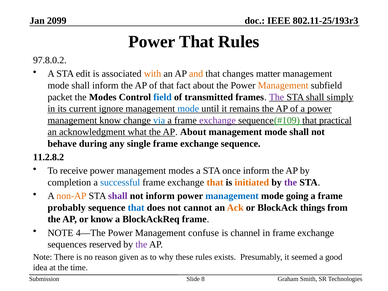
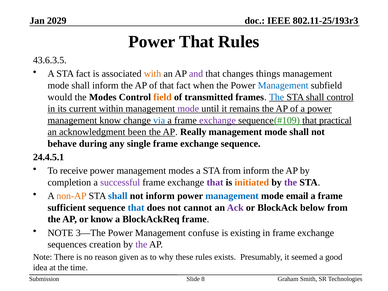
2099: 2099 -> 2029
97.8.0.2: 97.8.0.2 -> 43.6.3.5
STA edit: edit -> fact
and colour: orange -> purple
matter: matter -> things
fact about: about -> when
Management at (283, 85) colour: orange -> blue
packet: packet -> would
field colour: blue -> orange
The at (277, 97) colour: purple -> blue
shall simply: simply -> control
ignore: ignore -> within
mode at (188, 109) colour: blue -> purple
what: what -> been
AP About: About -> Really
11.2.8.2: 11.2.8.2 -> 24.4.5.1
STA once: once -> from
successful colour: blue -> purple
that at (215, 182) colour: orange -> purple
shall at (118, 196) colour: purple -> blue
going: going -> email
probably: probably -> sufficient
Ack colour: orange -> purple
things: things -> below
4—The: 4—The -> 3—The
channel: channel -> existing
reserved: reserved -> creation
